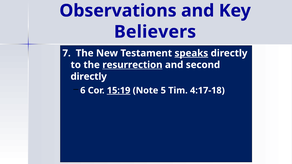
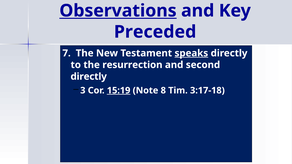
Observations underline: none -> present
Believers: Believers -> Preceded
resurrection underline: present -> none
6: 6 -> 3
5: 5 -> 8
4:17-18: 4:17-18 -> 3:17-18
